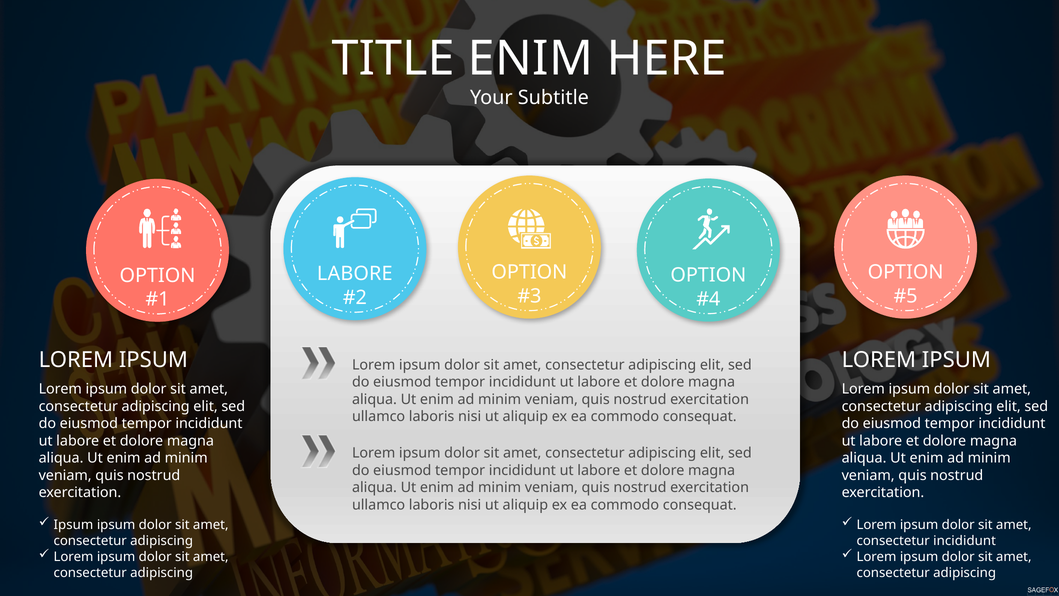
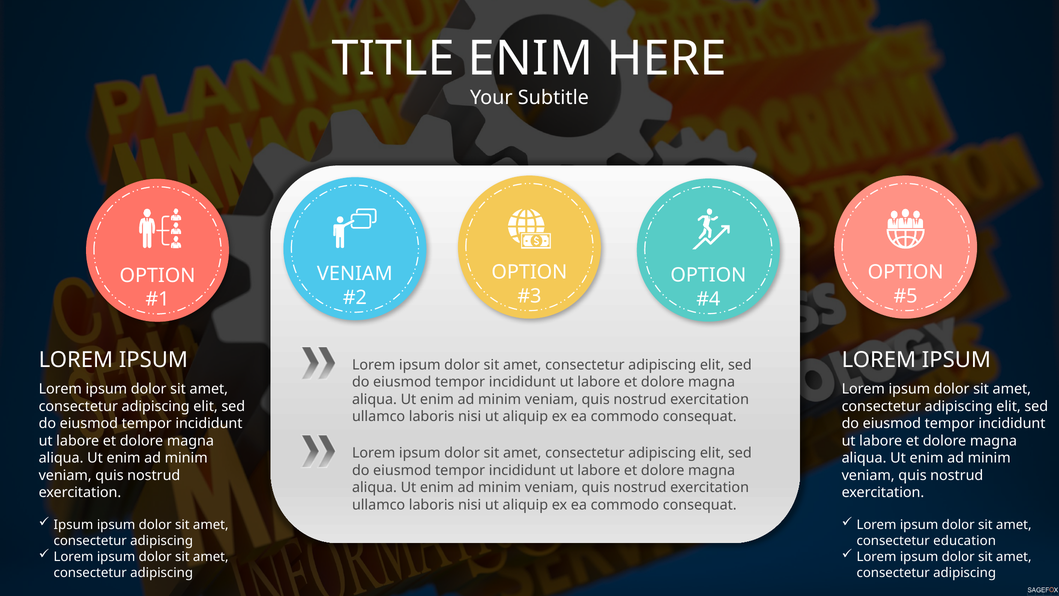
LABORE at (355, 274): LABORE -> VENIAM
consectetur incididunt: incididunt -> education
